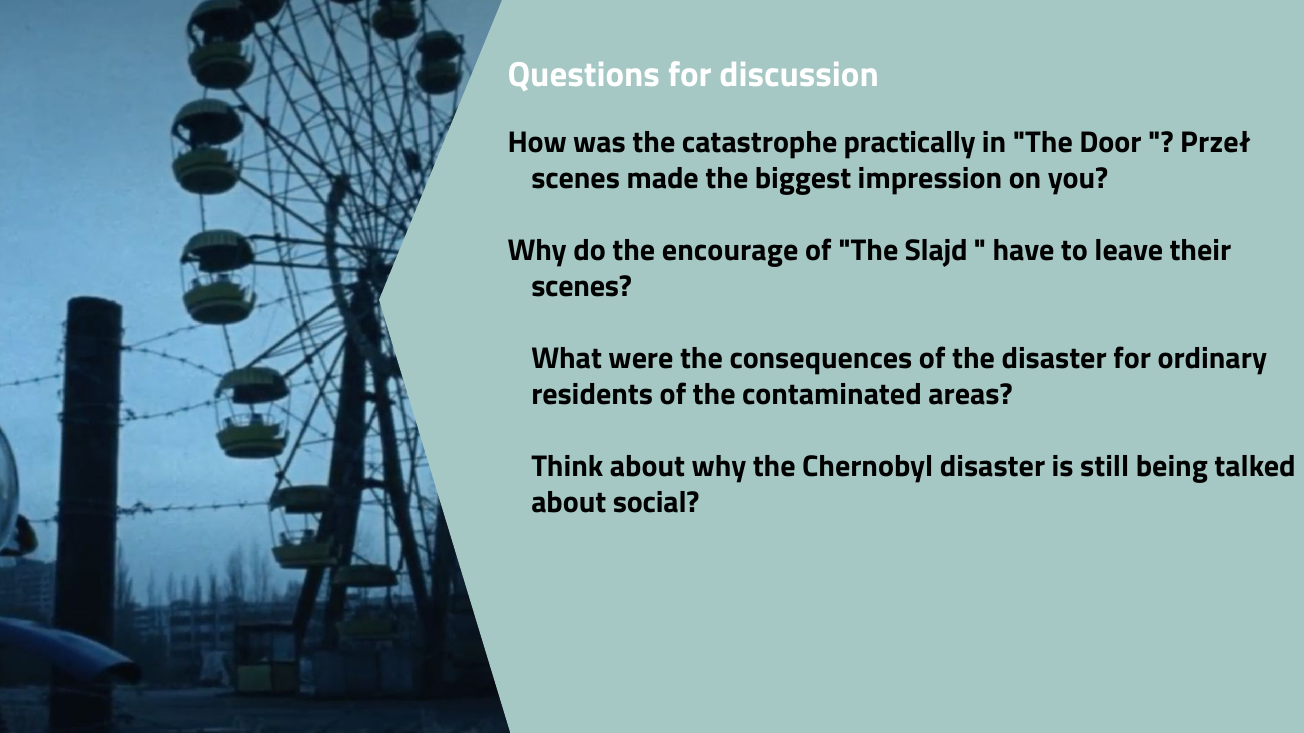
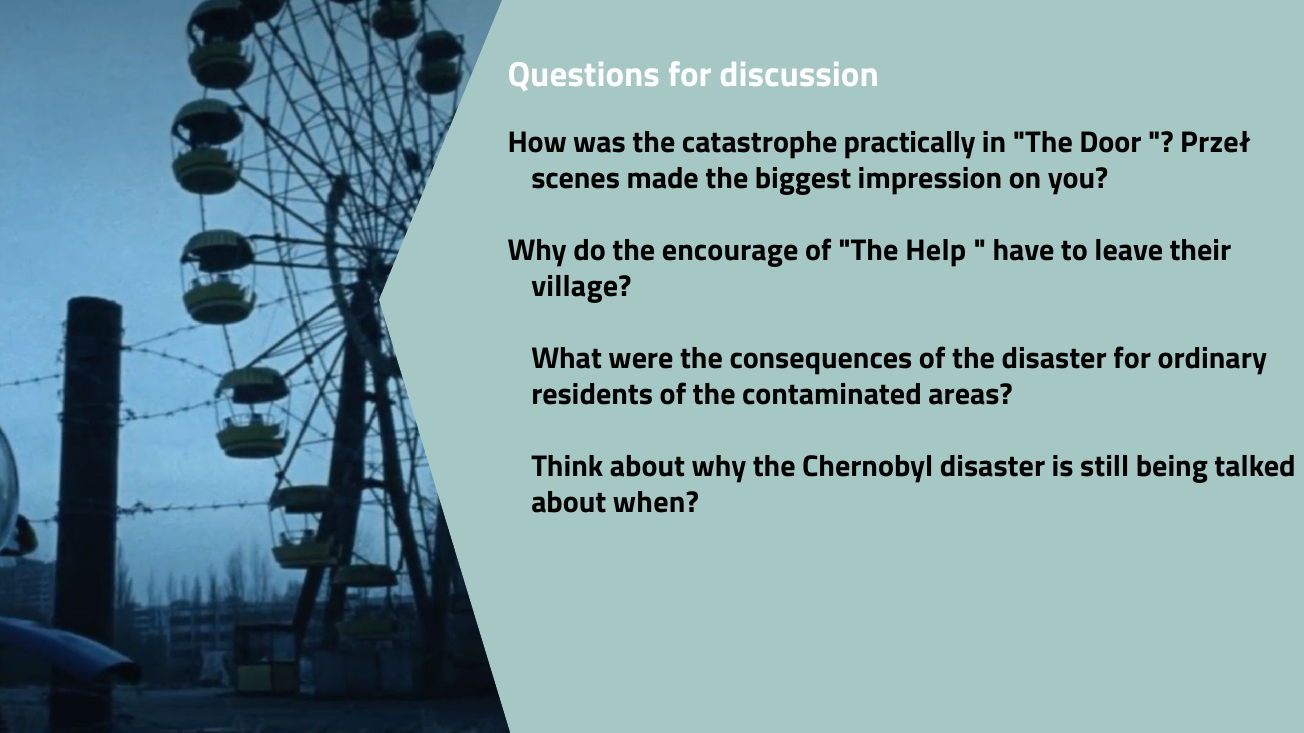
Slajd: Slajd -> Help
scenes at (582, 287): scenes -> village
social: social -> when
